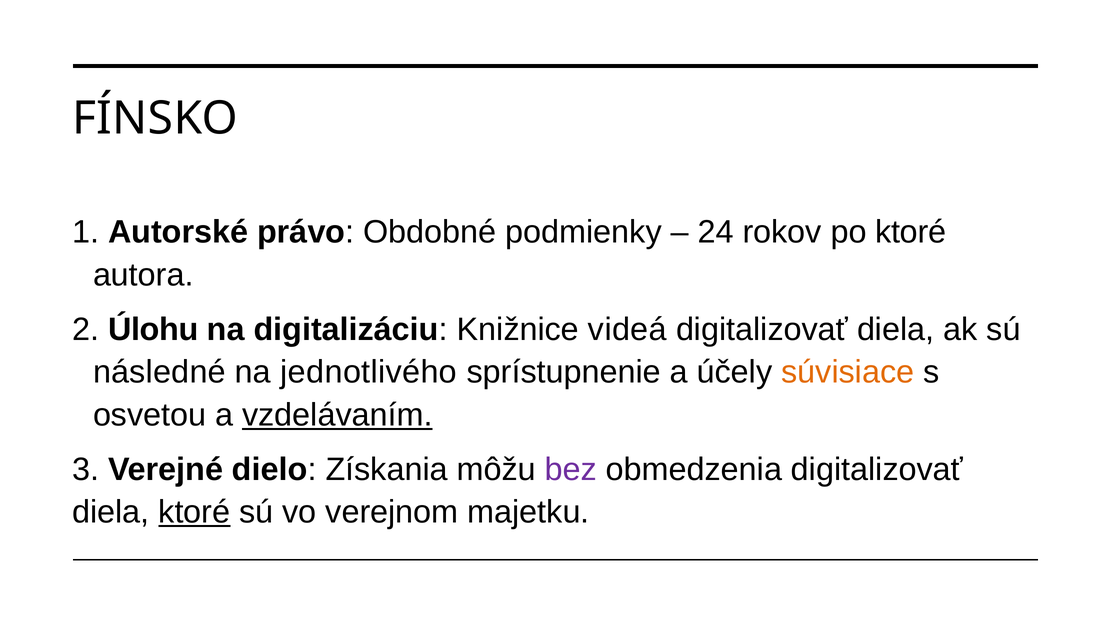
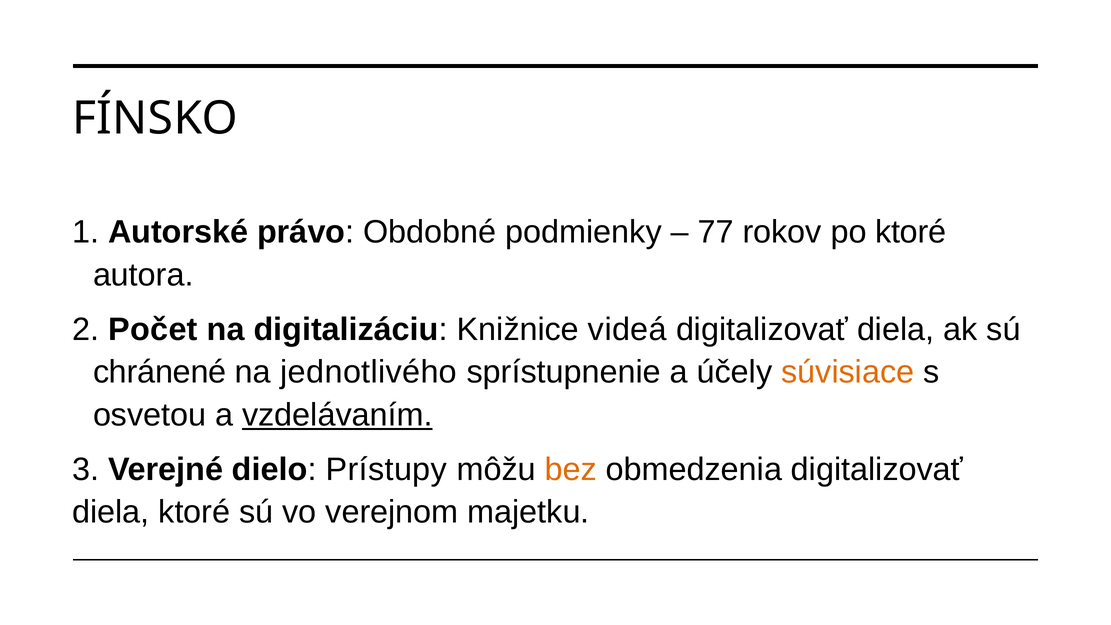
24: 24 -> 77
Úlohu: Úlohu -> Počet
následné: následné -> chránené
Získania: Získania -> Prístupy
bez colour: purple -> orange
ktoré at (194, 512) underline: present -> none
